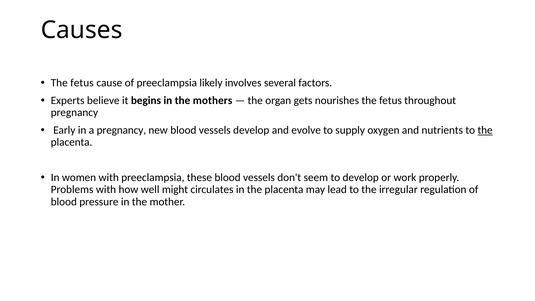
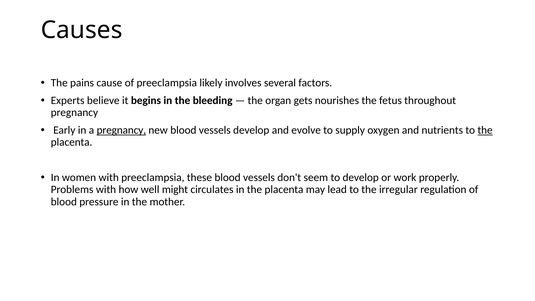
fetus at (82, 83): fetus -> pains
mothers: mothers -> bleeding
pregnancy at (121, 130) underline: none -> present
